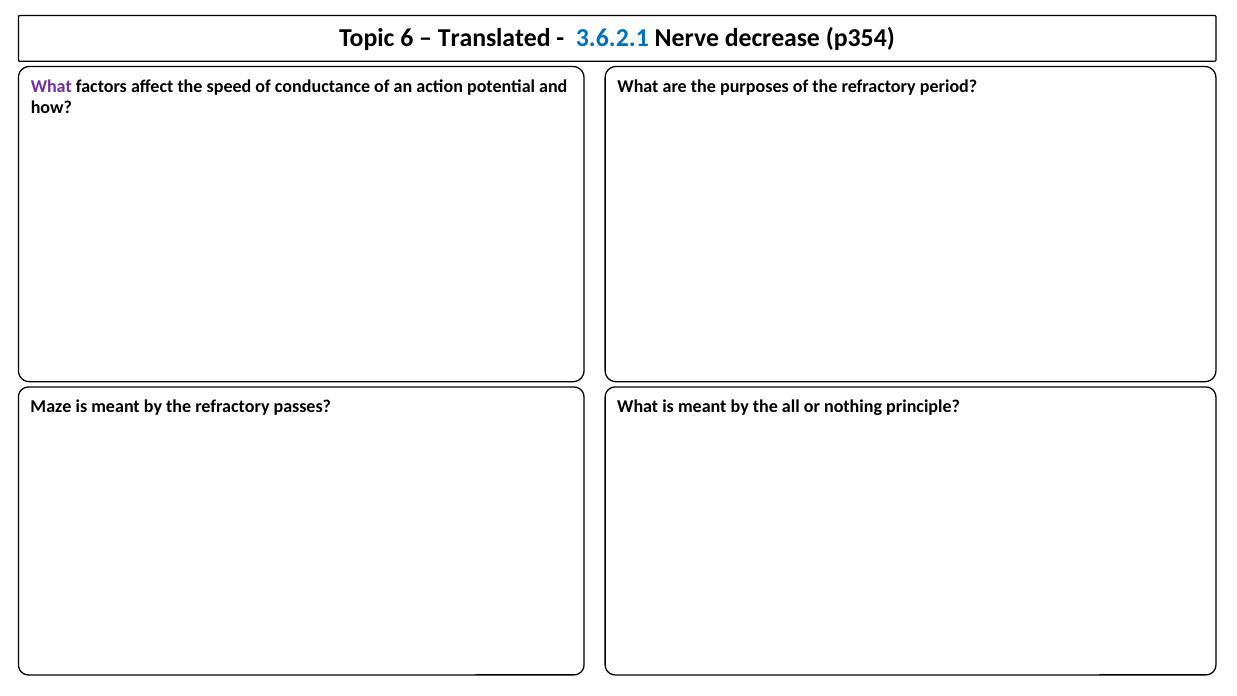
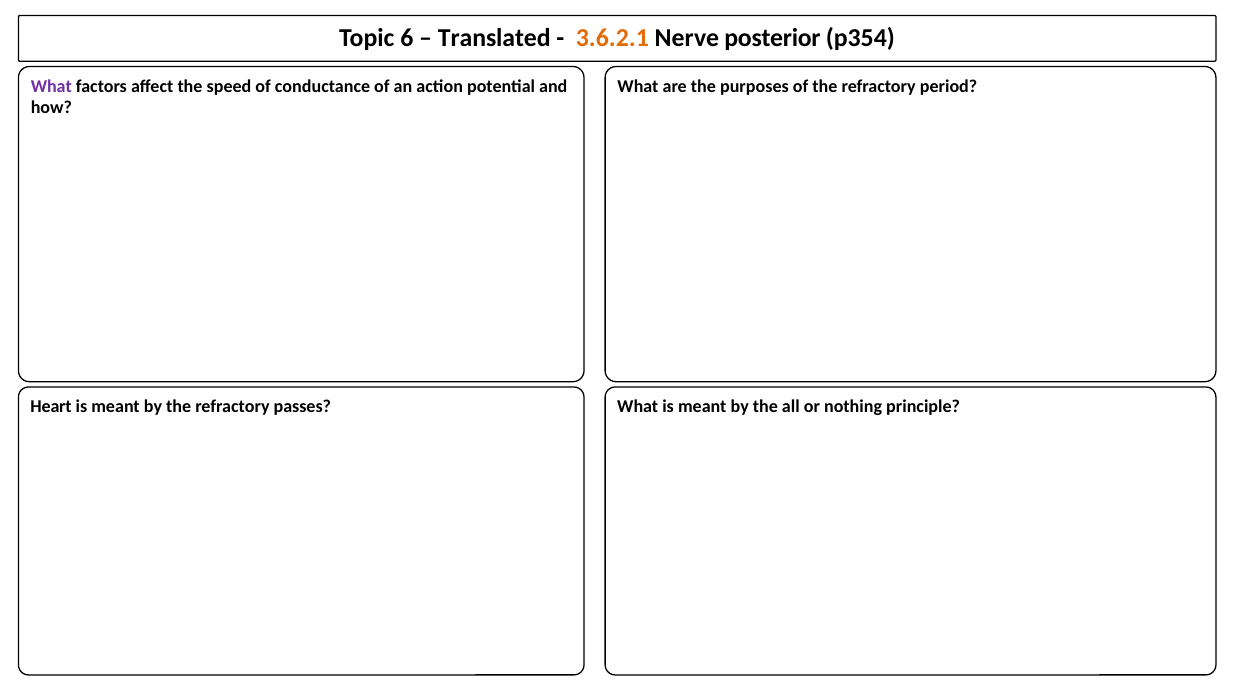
3.6.2.1 colour: blue -> orange
decrease: decrease -> posterior
Maze: Maze -> Heart
